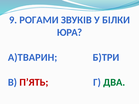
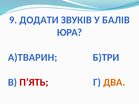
РОГАМИ: РОГАМИ -> ДОДАТИ
БІЛКИ: БІЛКИ -> БАЛІВ
ДВА colour: green -> orange
